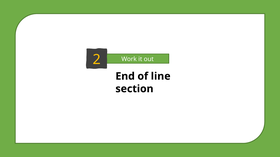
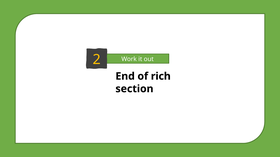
line: line -> rich
